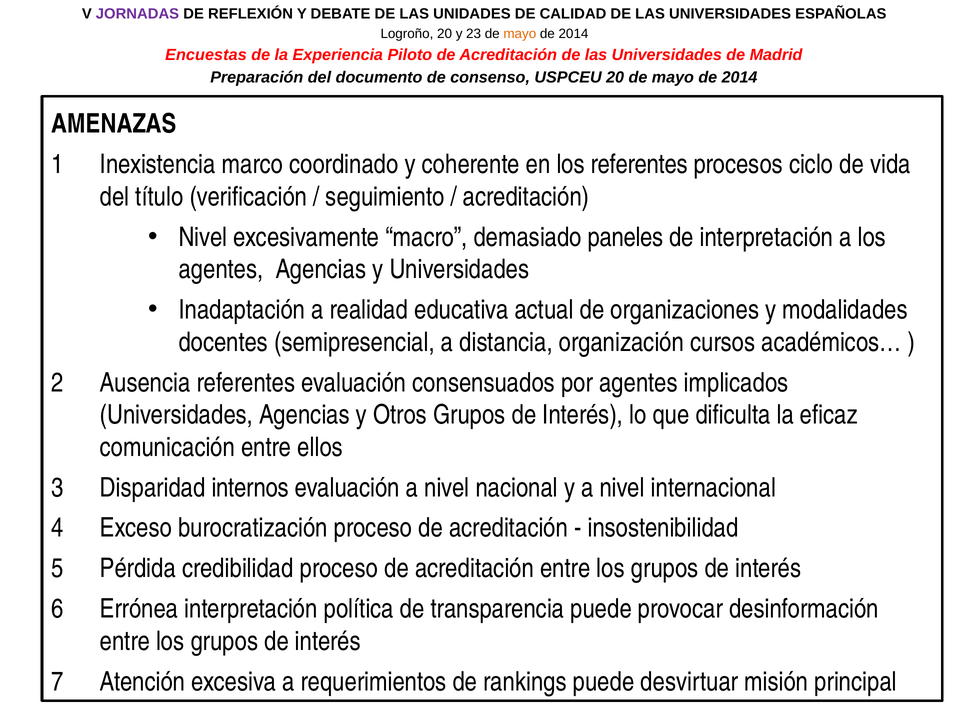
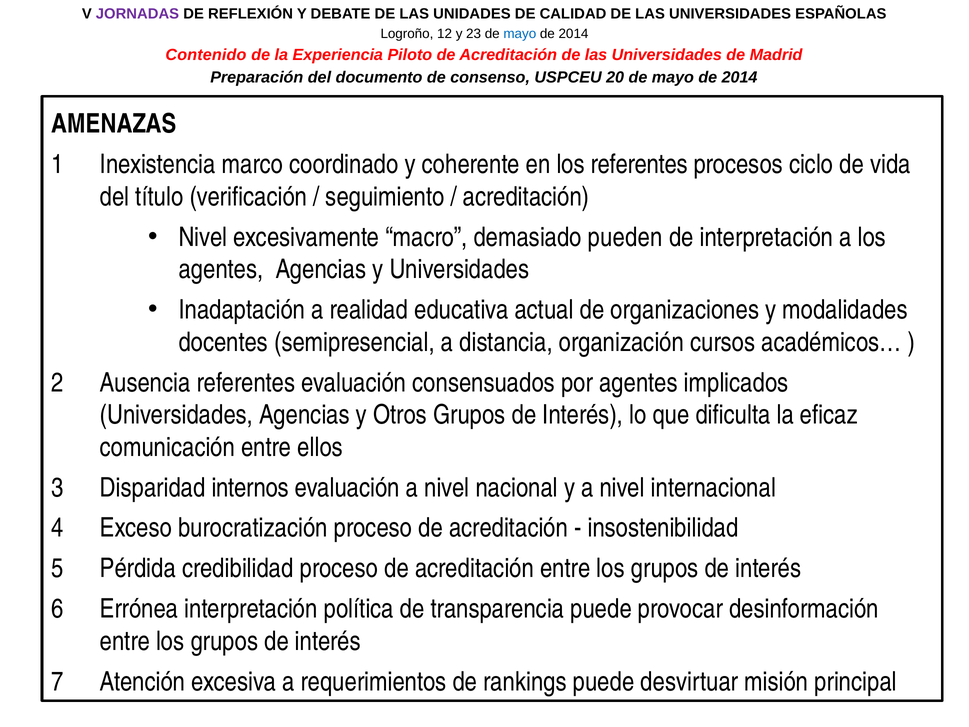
Logroño 20: 20 -> 12
mayo at (520, 34) colour: orange -> blue
Encuestas: Encuestas -> Contenido
paneles: paneles -> pueden
